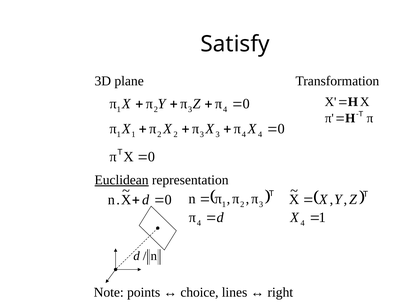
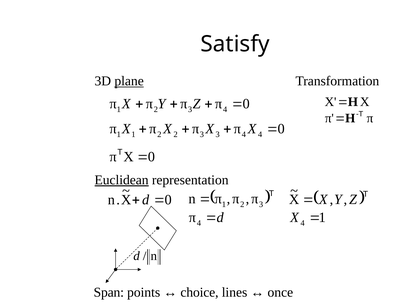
plane underline: none -> present
Note: Note -> Span
right: right -> once
